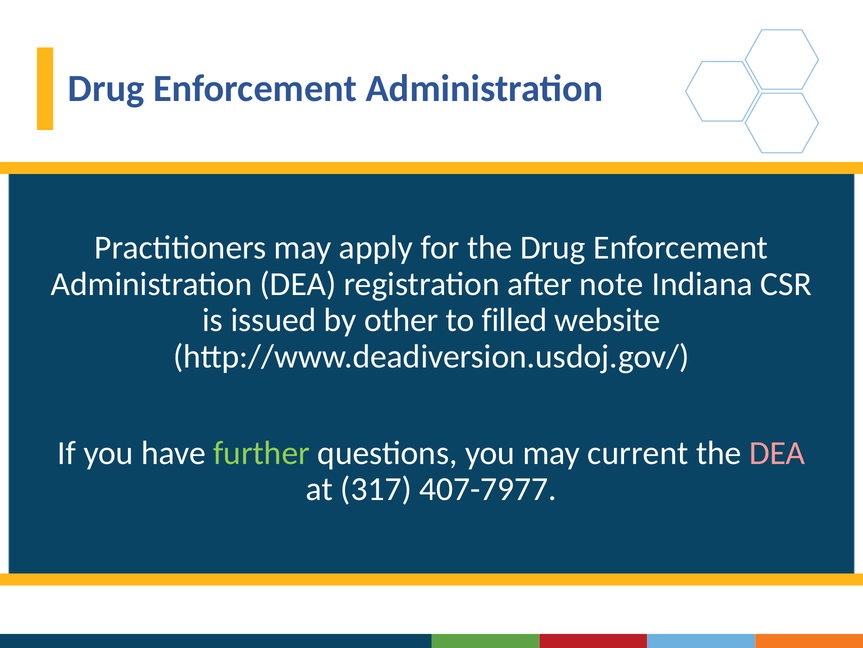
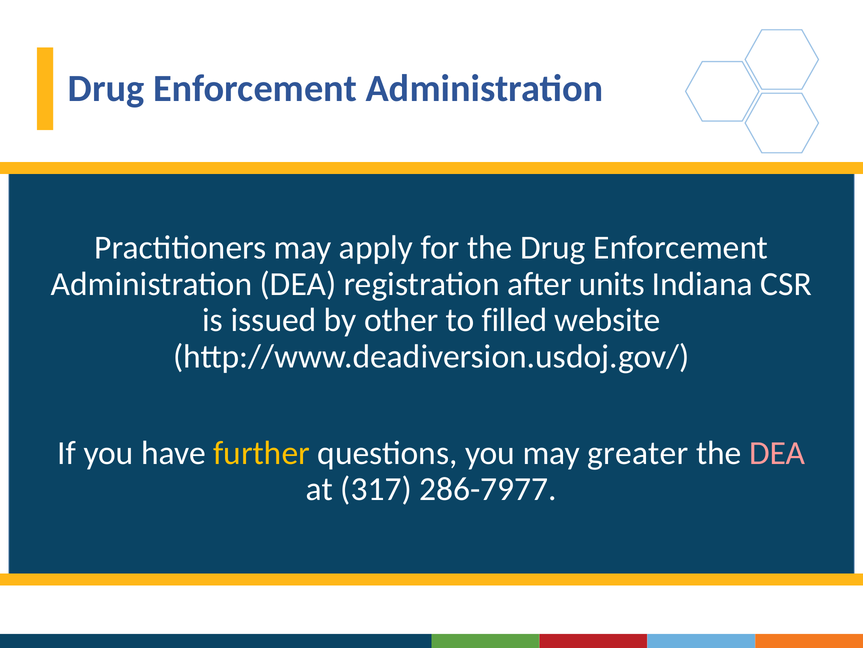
note: note -> units
further colour: light green -> yellow
current: current -> greater
407-7977: 407-7977 -> 286-7977
